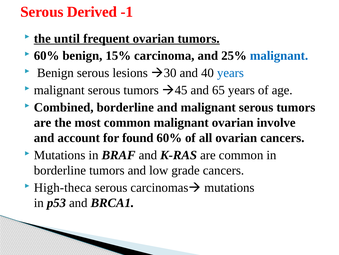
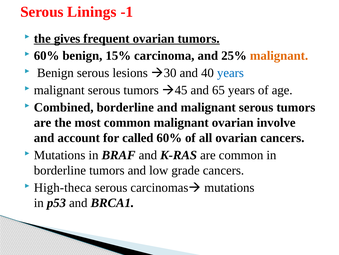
Derived: Derived -> Linings
until: until -> gives
malignant at (279, 56) colour: blue -> orange
found: found -> called
